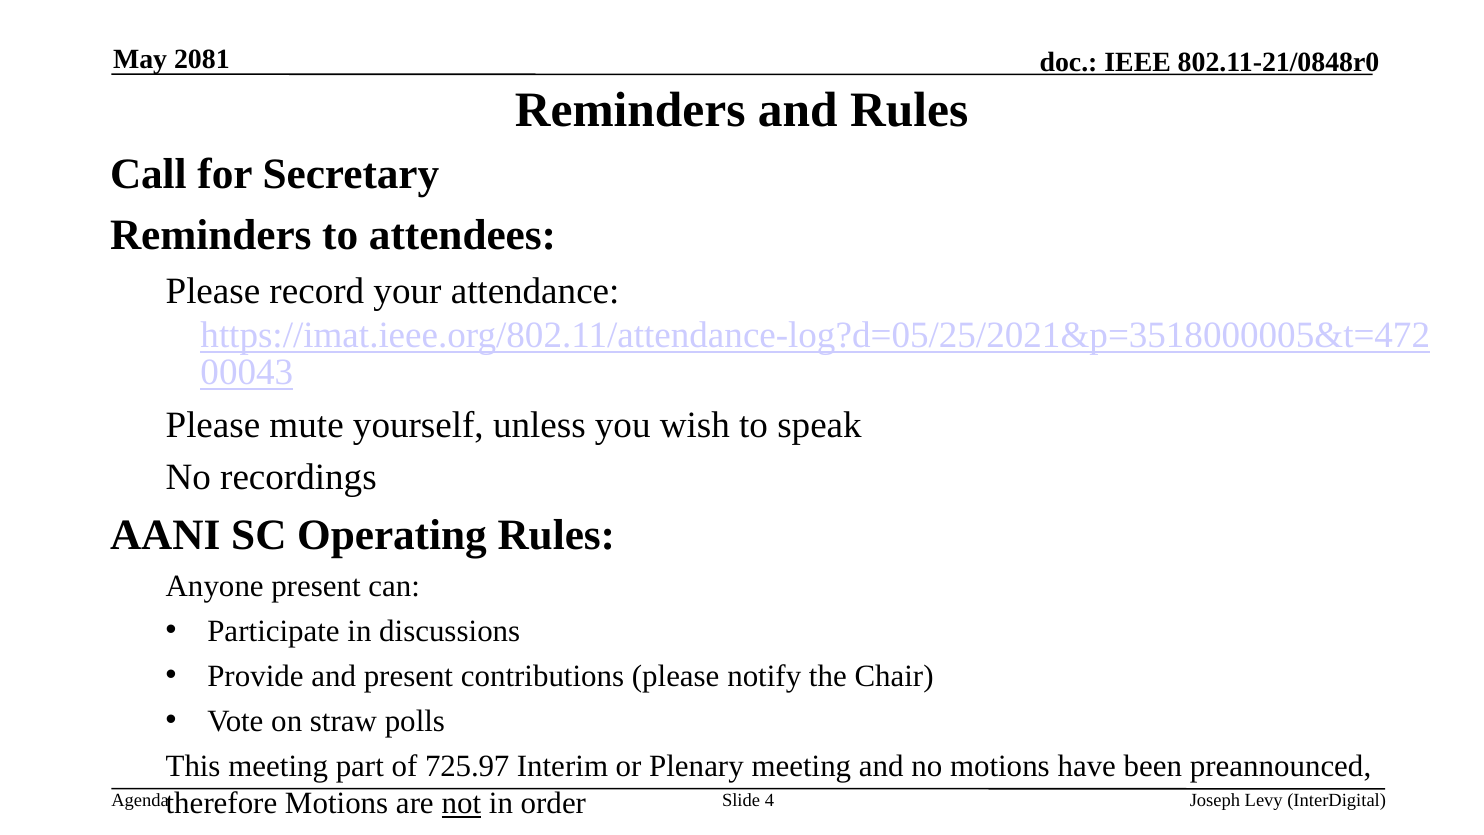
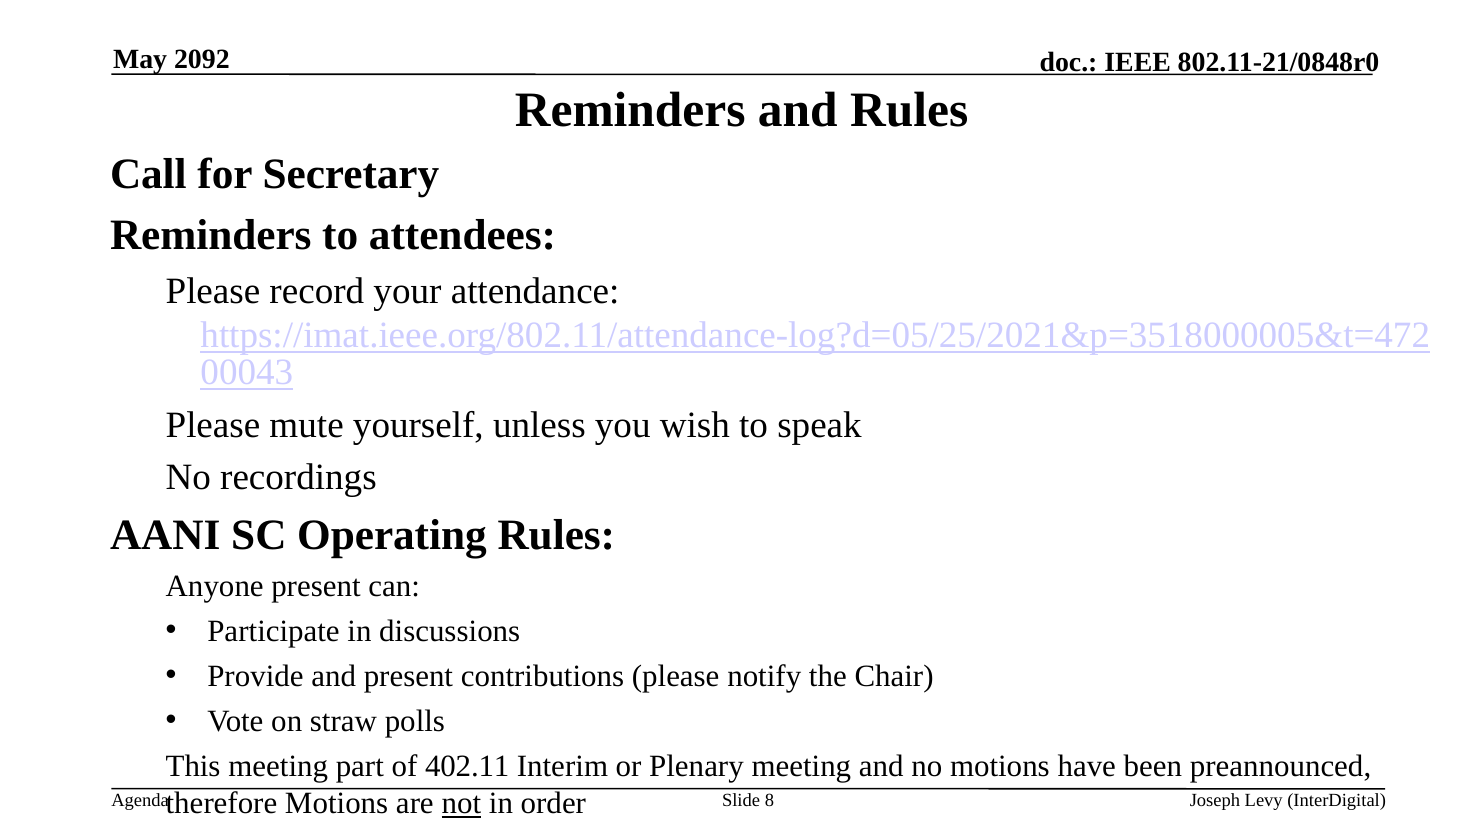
2081: 2081 -> 2092
725.97: 725.97 -> 402.11
4: 4 -> 8
